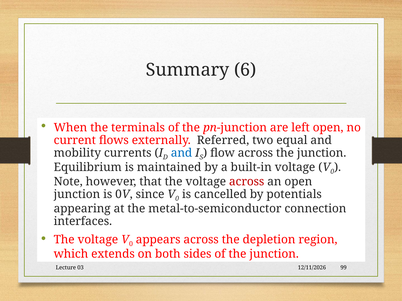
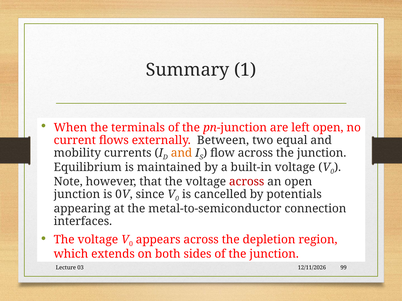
6: 6 -> 1
Referred: Referred -> Between
and at (182, 153) colour: blue -> orange
